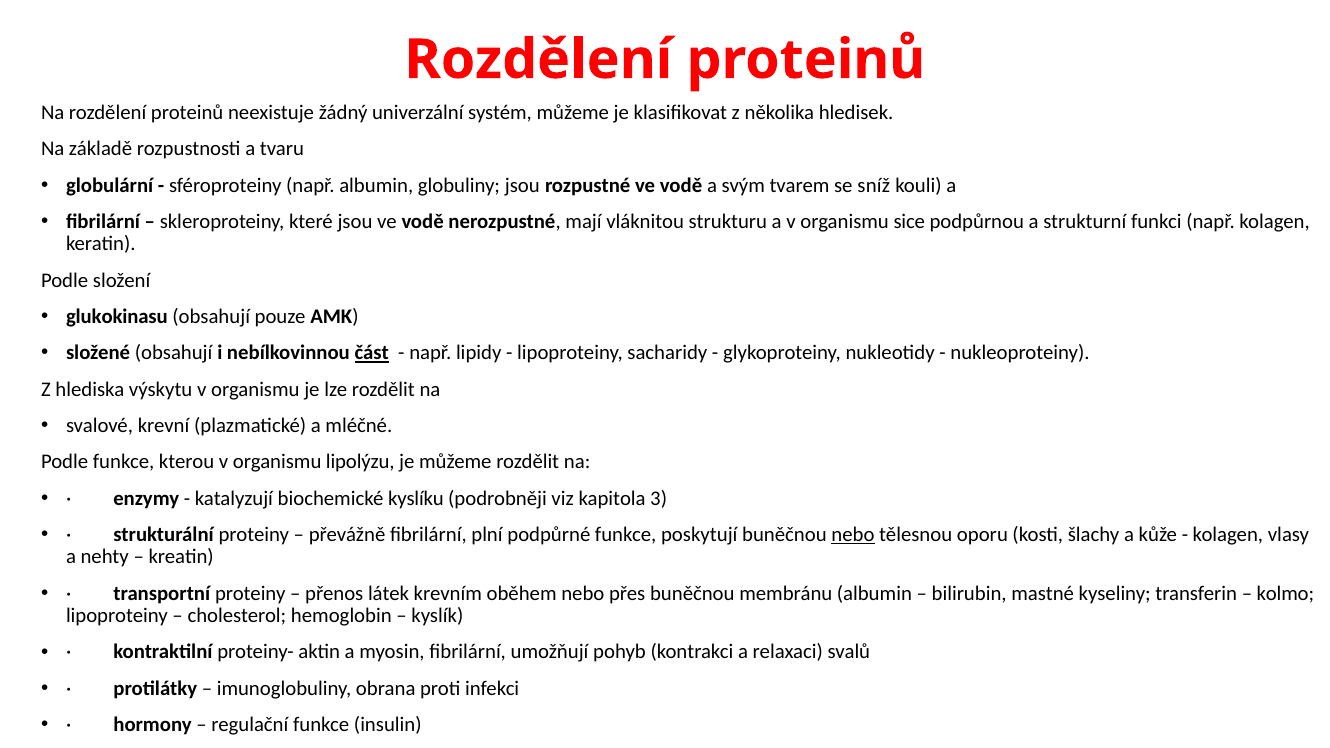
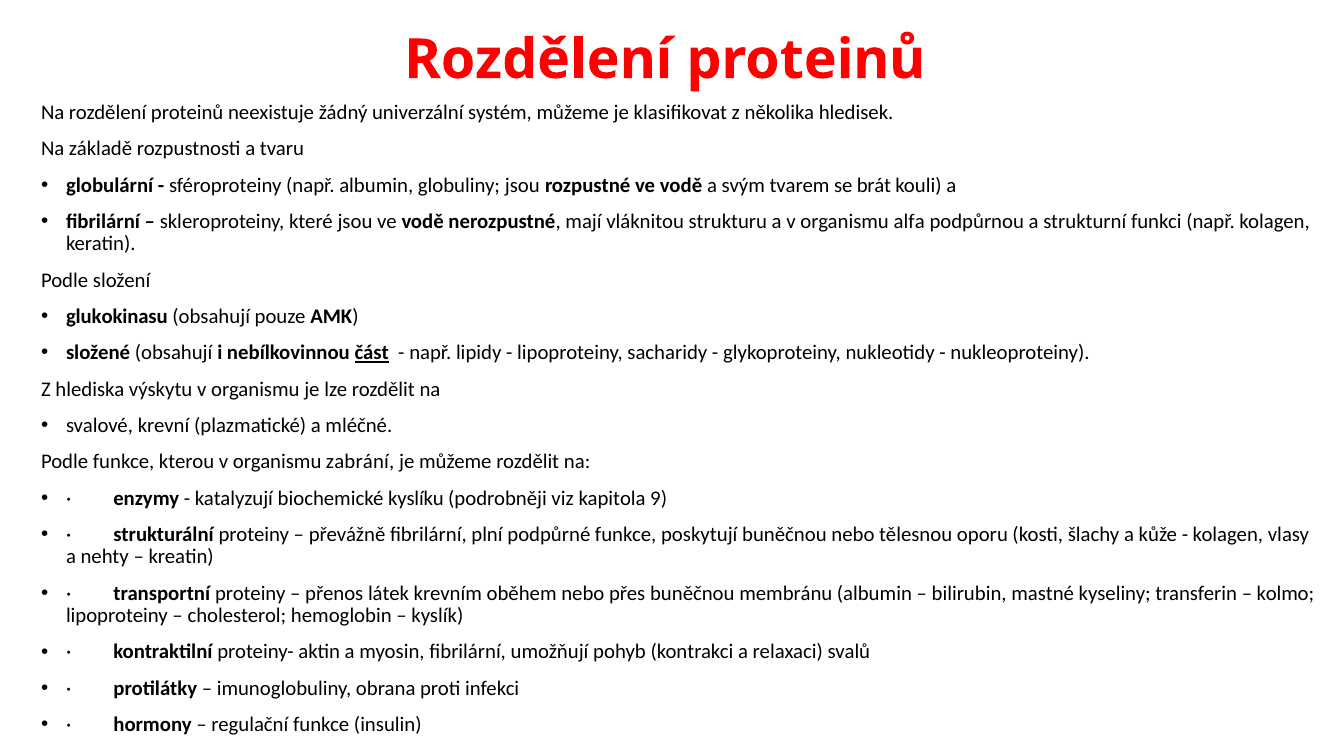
sníž: sníž -> brát
sice: sice -> alfa
lipolýzu: lipolýzu -> zabrání
3: 3 -> 9
nebo at (853, 535) underline: present -> none
